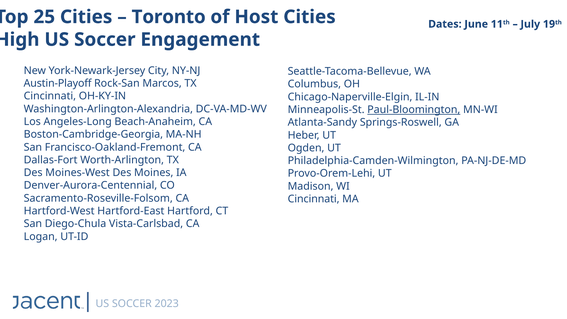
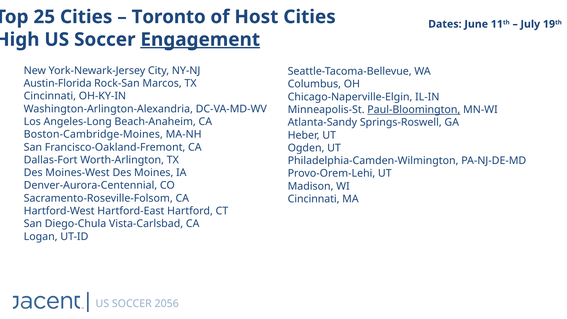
Engagement underline: none -> present
Austin-Playoff: Austin-Playoff -> Austin-Florida
Boston-Cambridge-Georgia: Boston-Cambridge-Georgia -> Boston-Cambridge-Moines
2023: 2023 -> 2056
